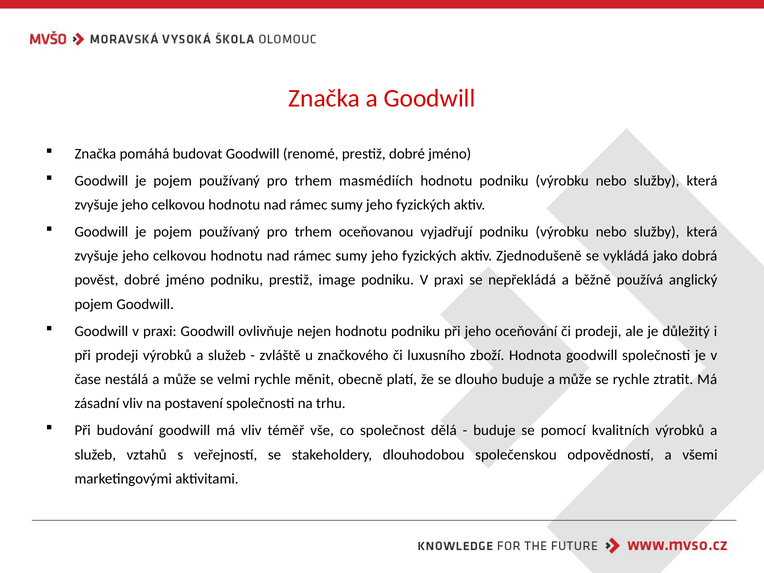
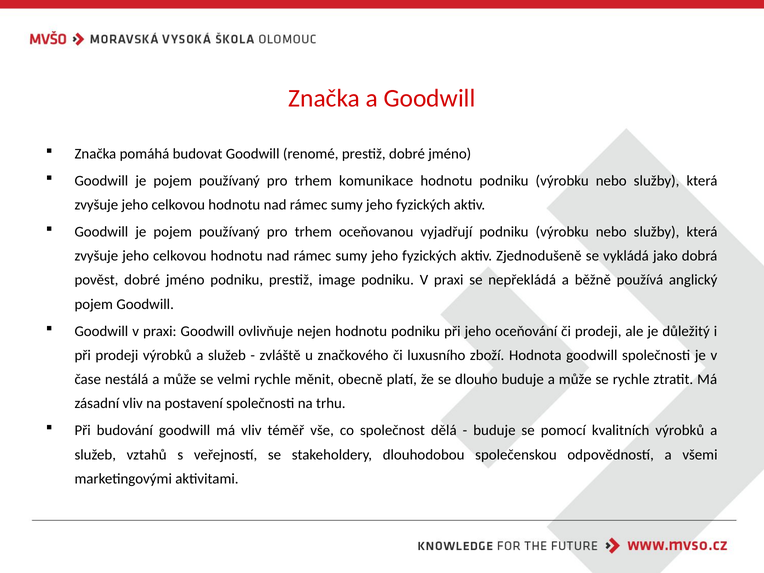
masmédiích: masmédiích -> komunikace
